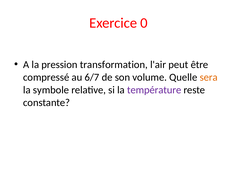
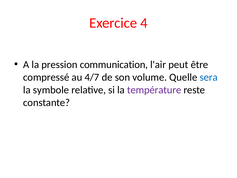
0: 0 -> 4
transformation: transformation -> communication
6/7: 6/7 -> 4/7
sera colour: orange -> blue
